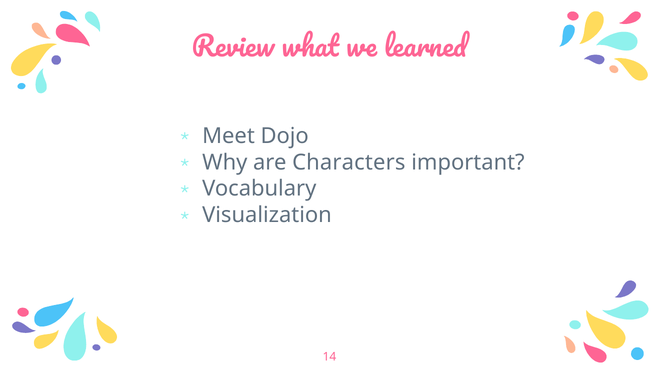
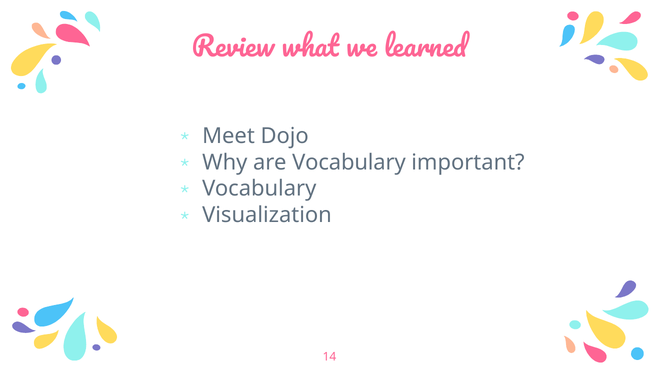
are Characters: Characters -> Vocabulary
